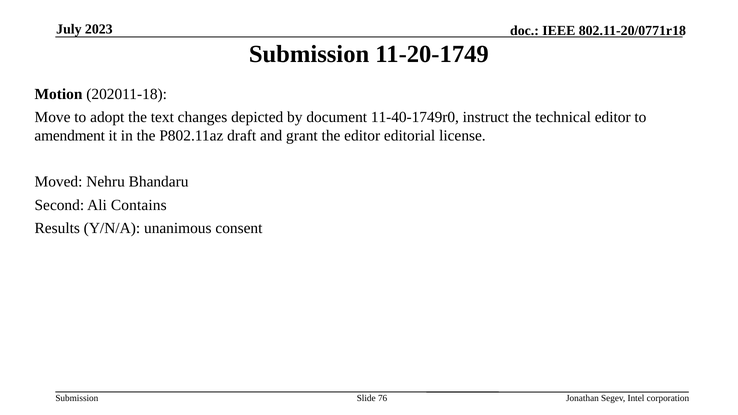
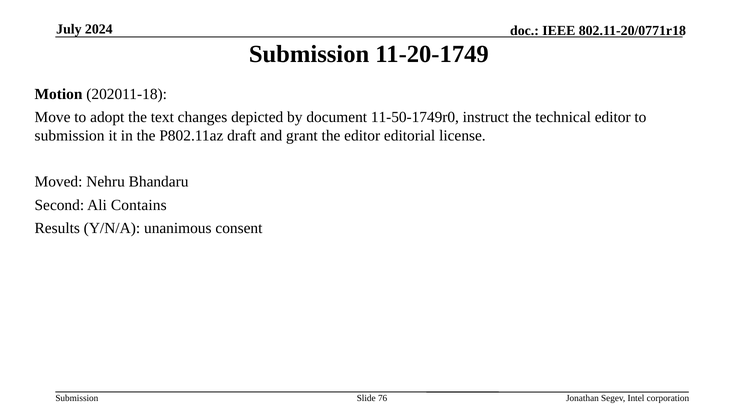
2023: 2023 -> 2024
11-40-1749r0: 11-40-1749r0 -> 11-50-1749r0
amendment at (70, 136): amendment -> submission
